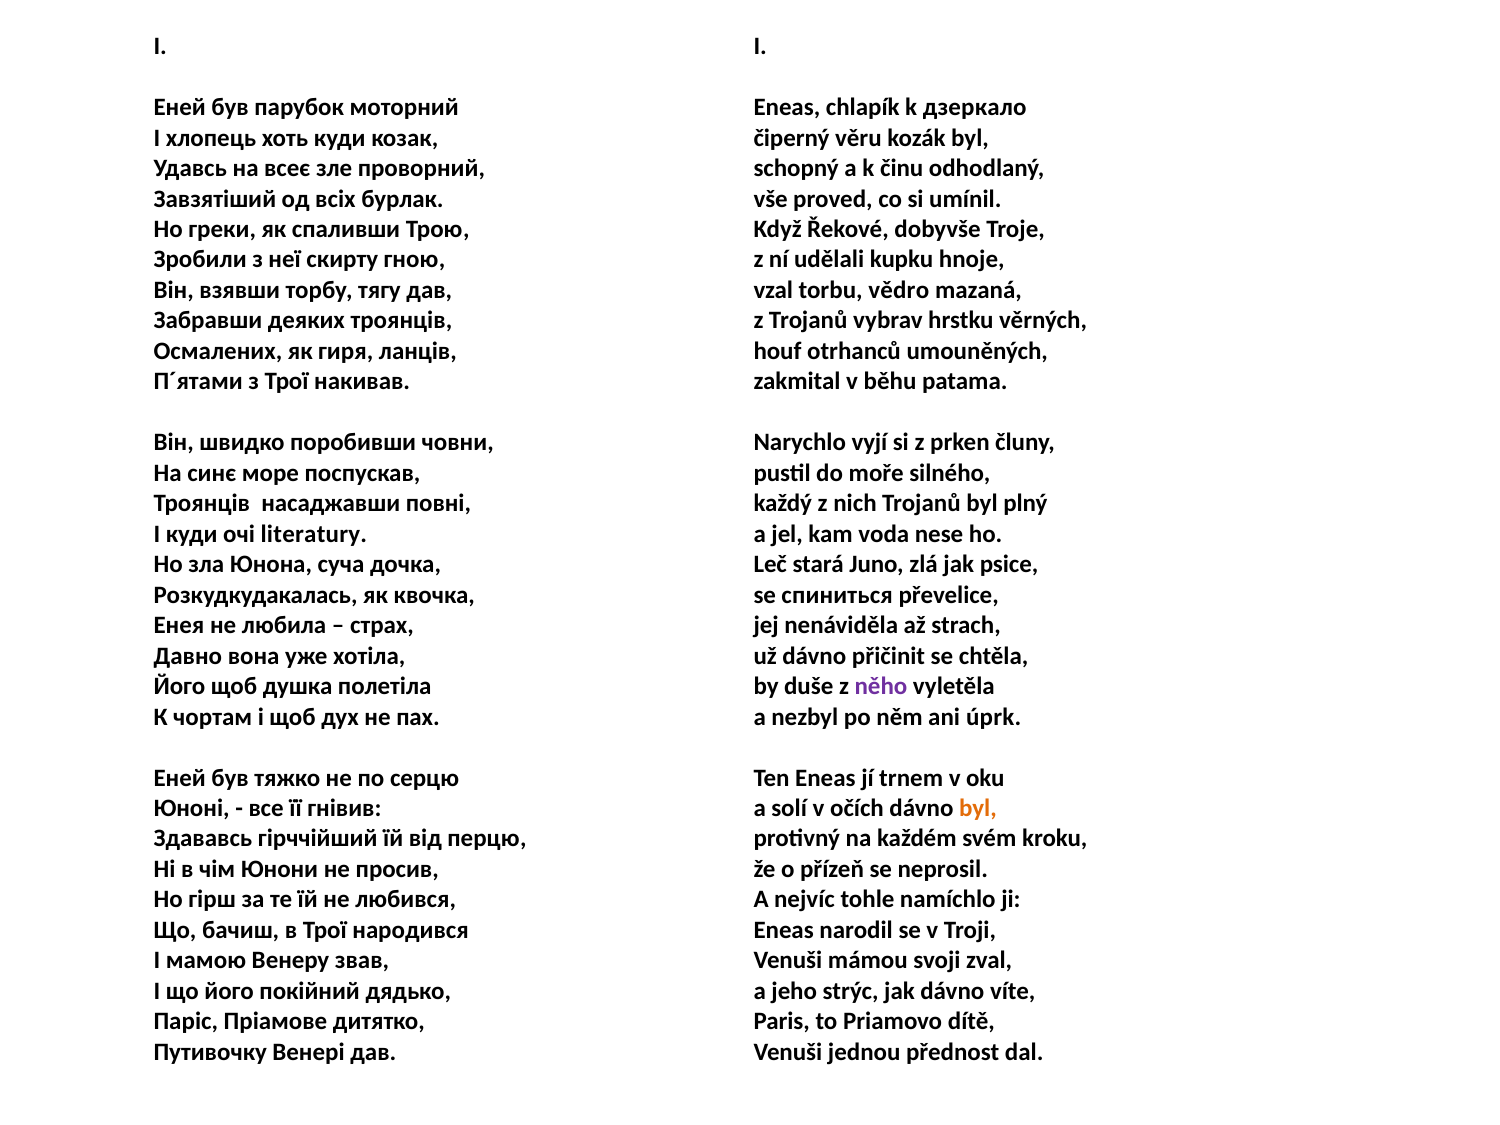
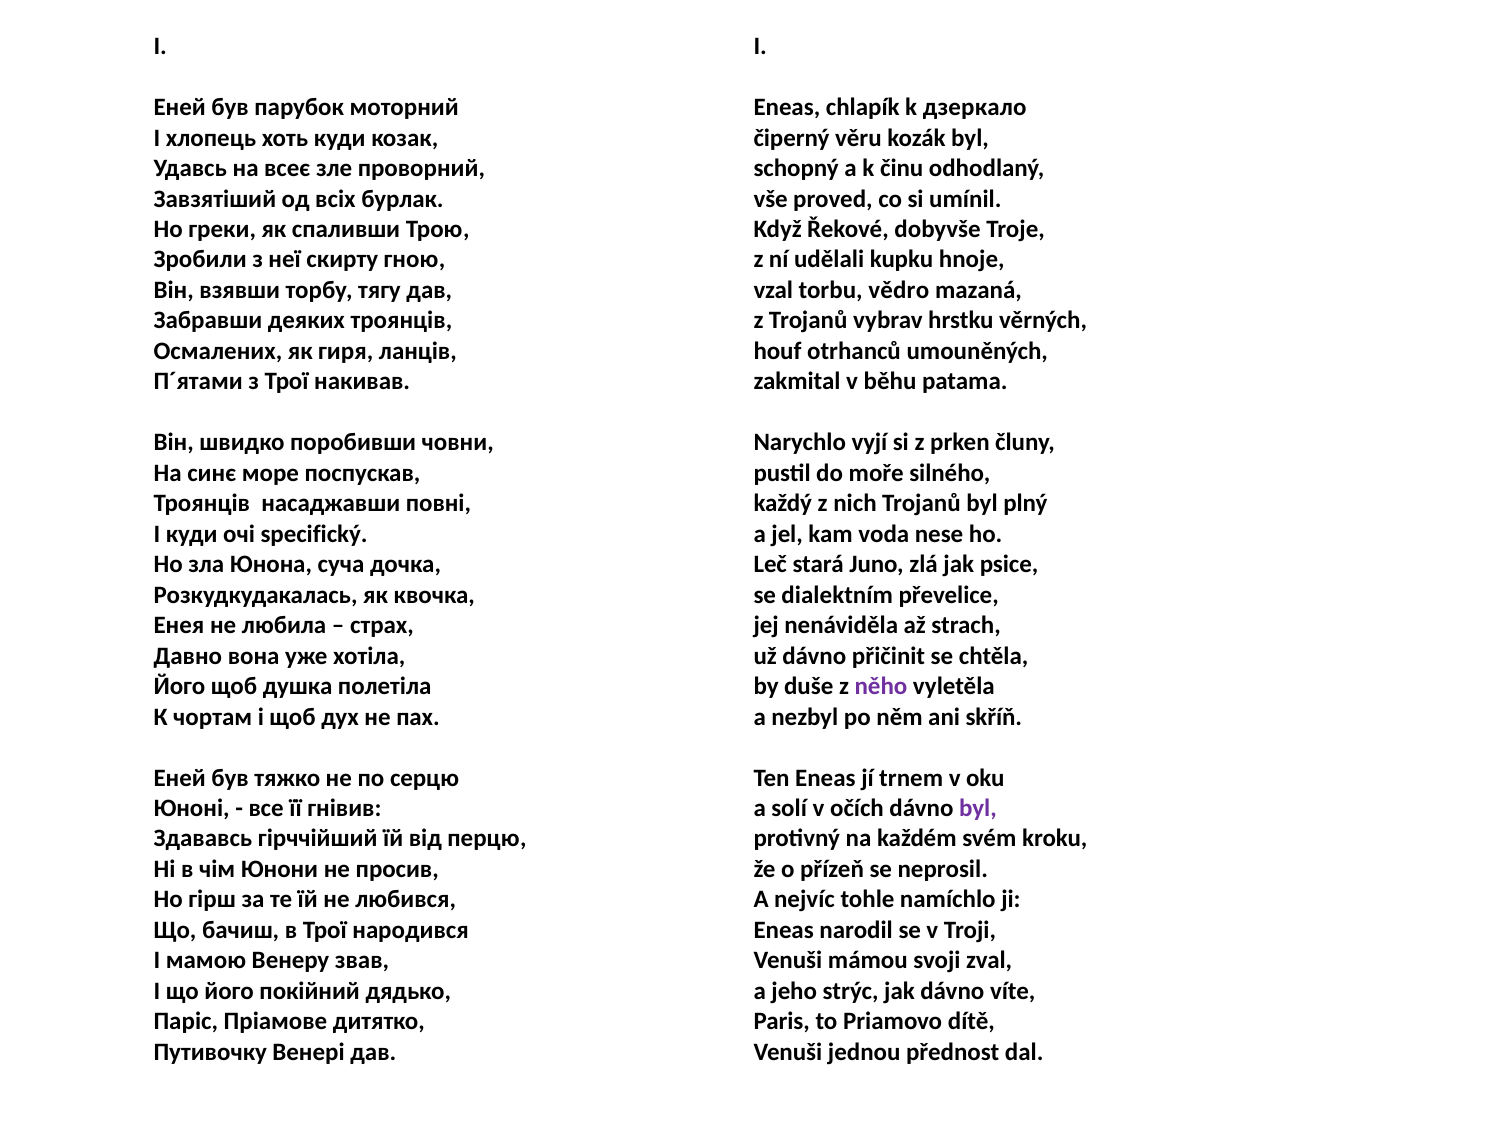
literatury: literatury -> specifický
спиниться: спиниться -> dialektním
úprk: úprk -> skříň
byl at (978, 808) colour: orange -> purple
